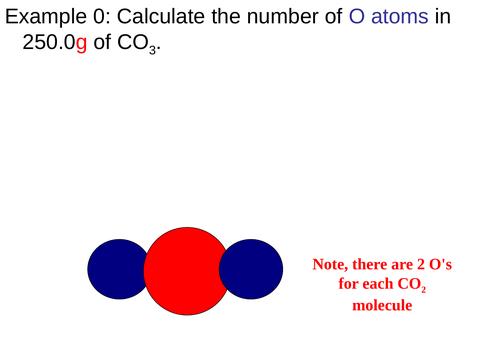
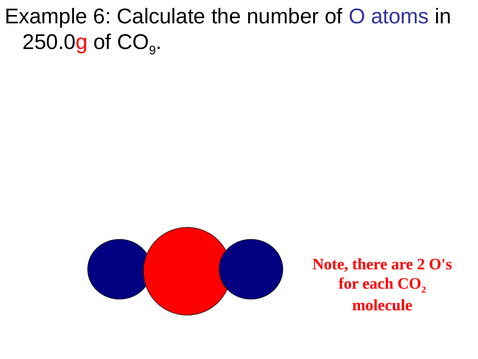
0: 0 -> 6
3: 3 -> 9
